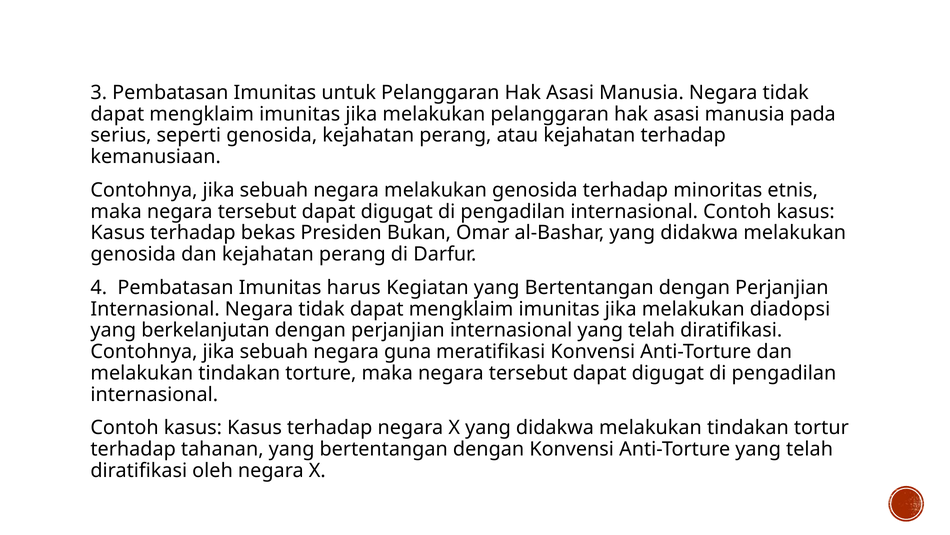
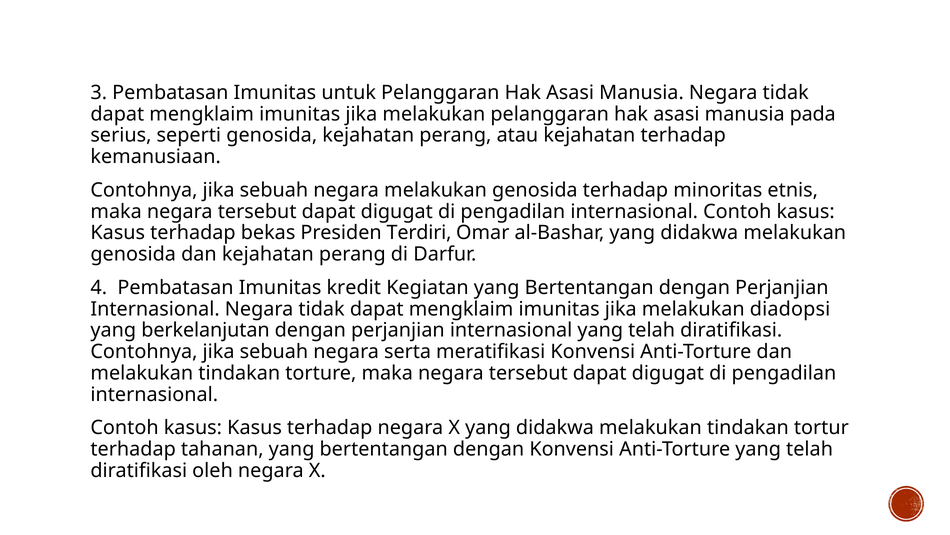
Bukan: Bukan -> Terdiri
harus: harus -> kredit
guna: guna -> serta
